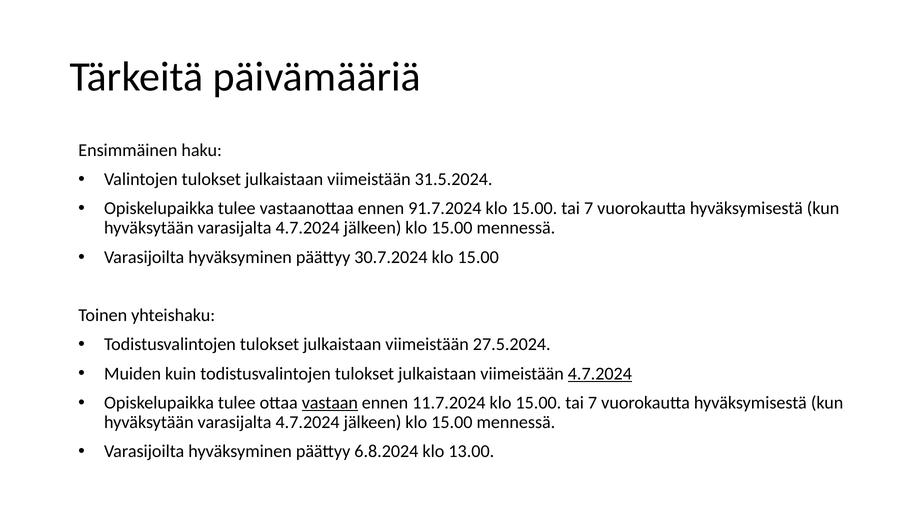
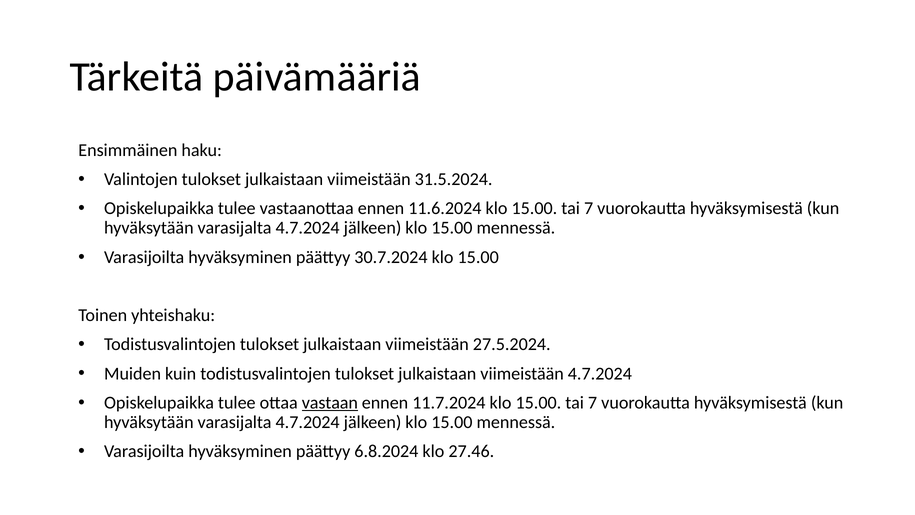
91.7.2024: 91.7.2024 -> 11.6.2024
4.7.2024 at (600, 373) underline: present -> none
13.00: 13.00 -> 27.46
